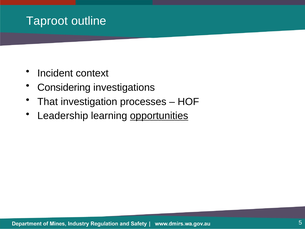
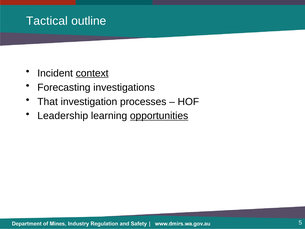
Taproot: Taproot -> Tactical
context underline: none -> present
Considering: Considering -> Forecasting
